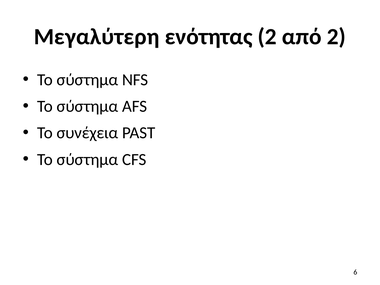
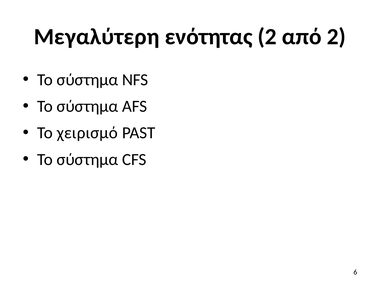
συνέχεια: συνέχεια -> χειρισμό
